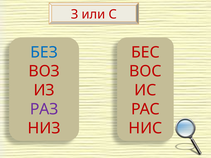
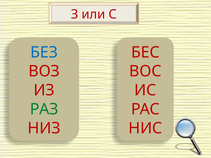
РАЗ colour: purple -> green
